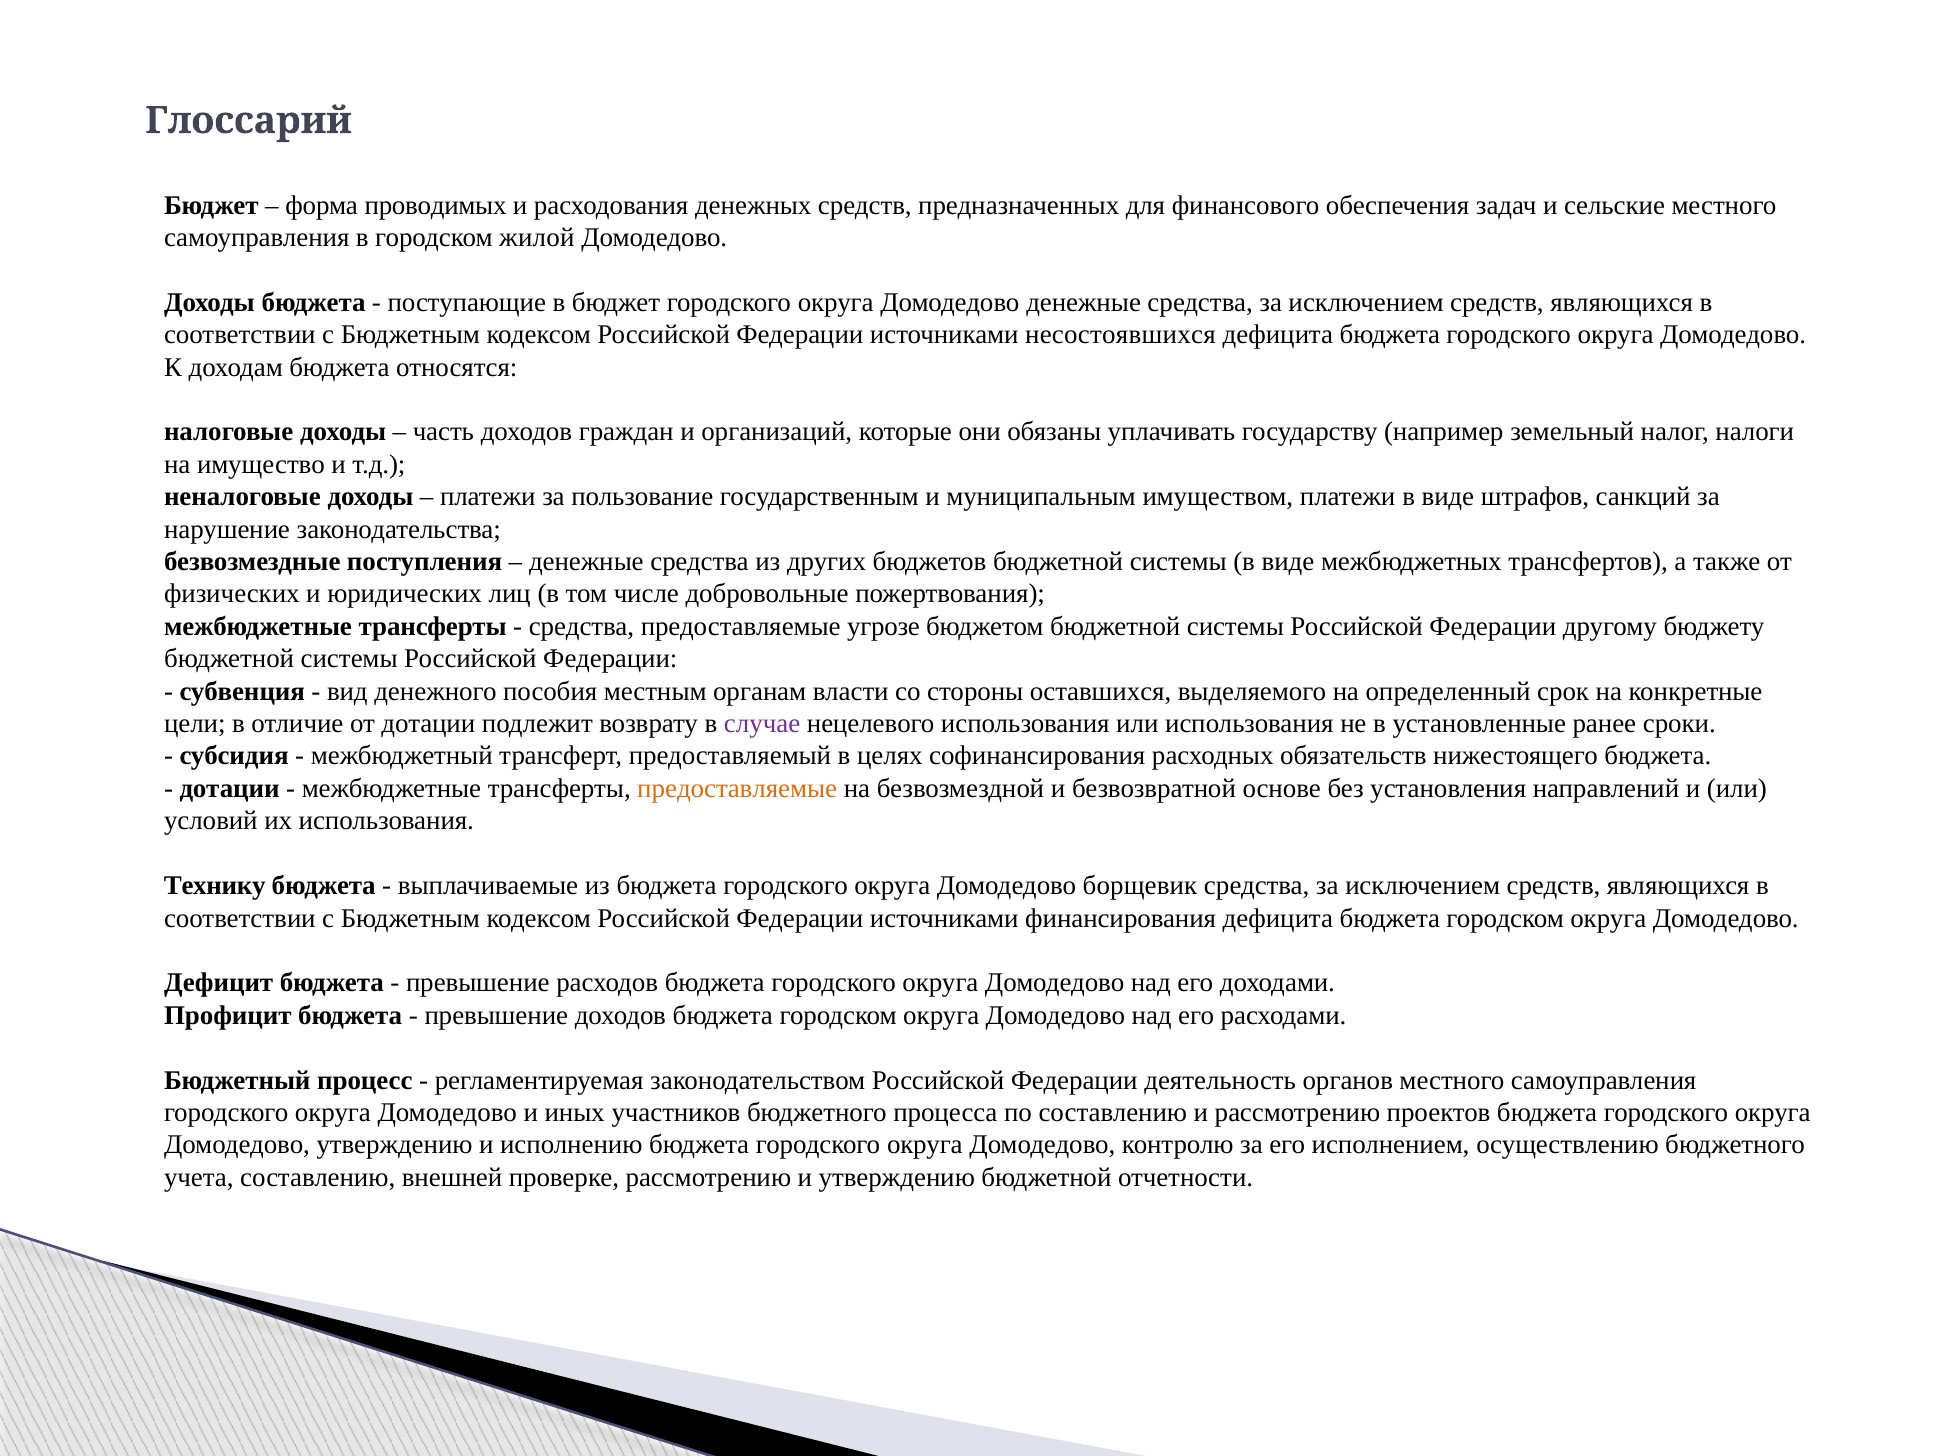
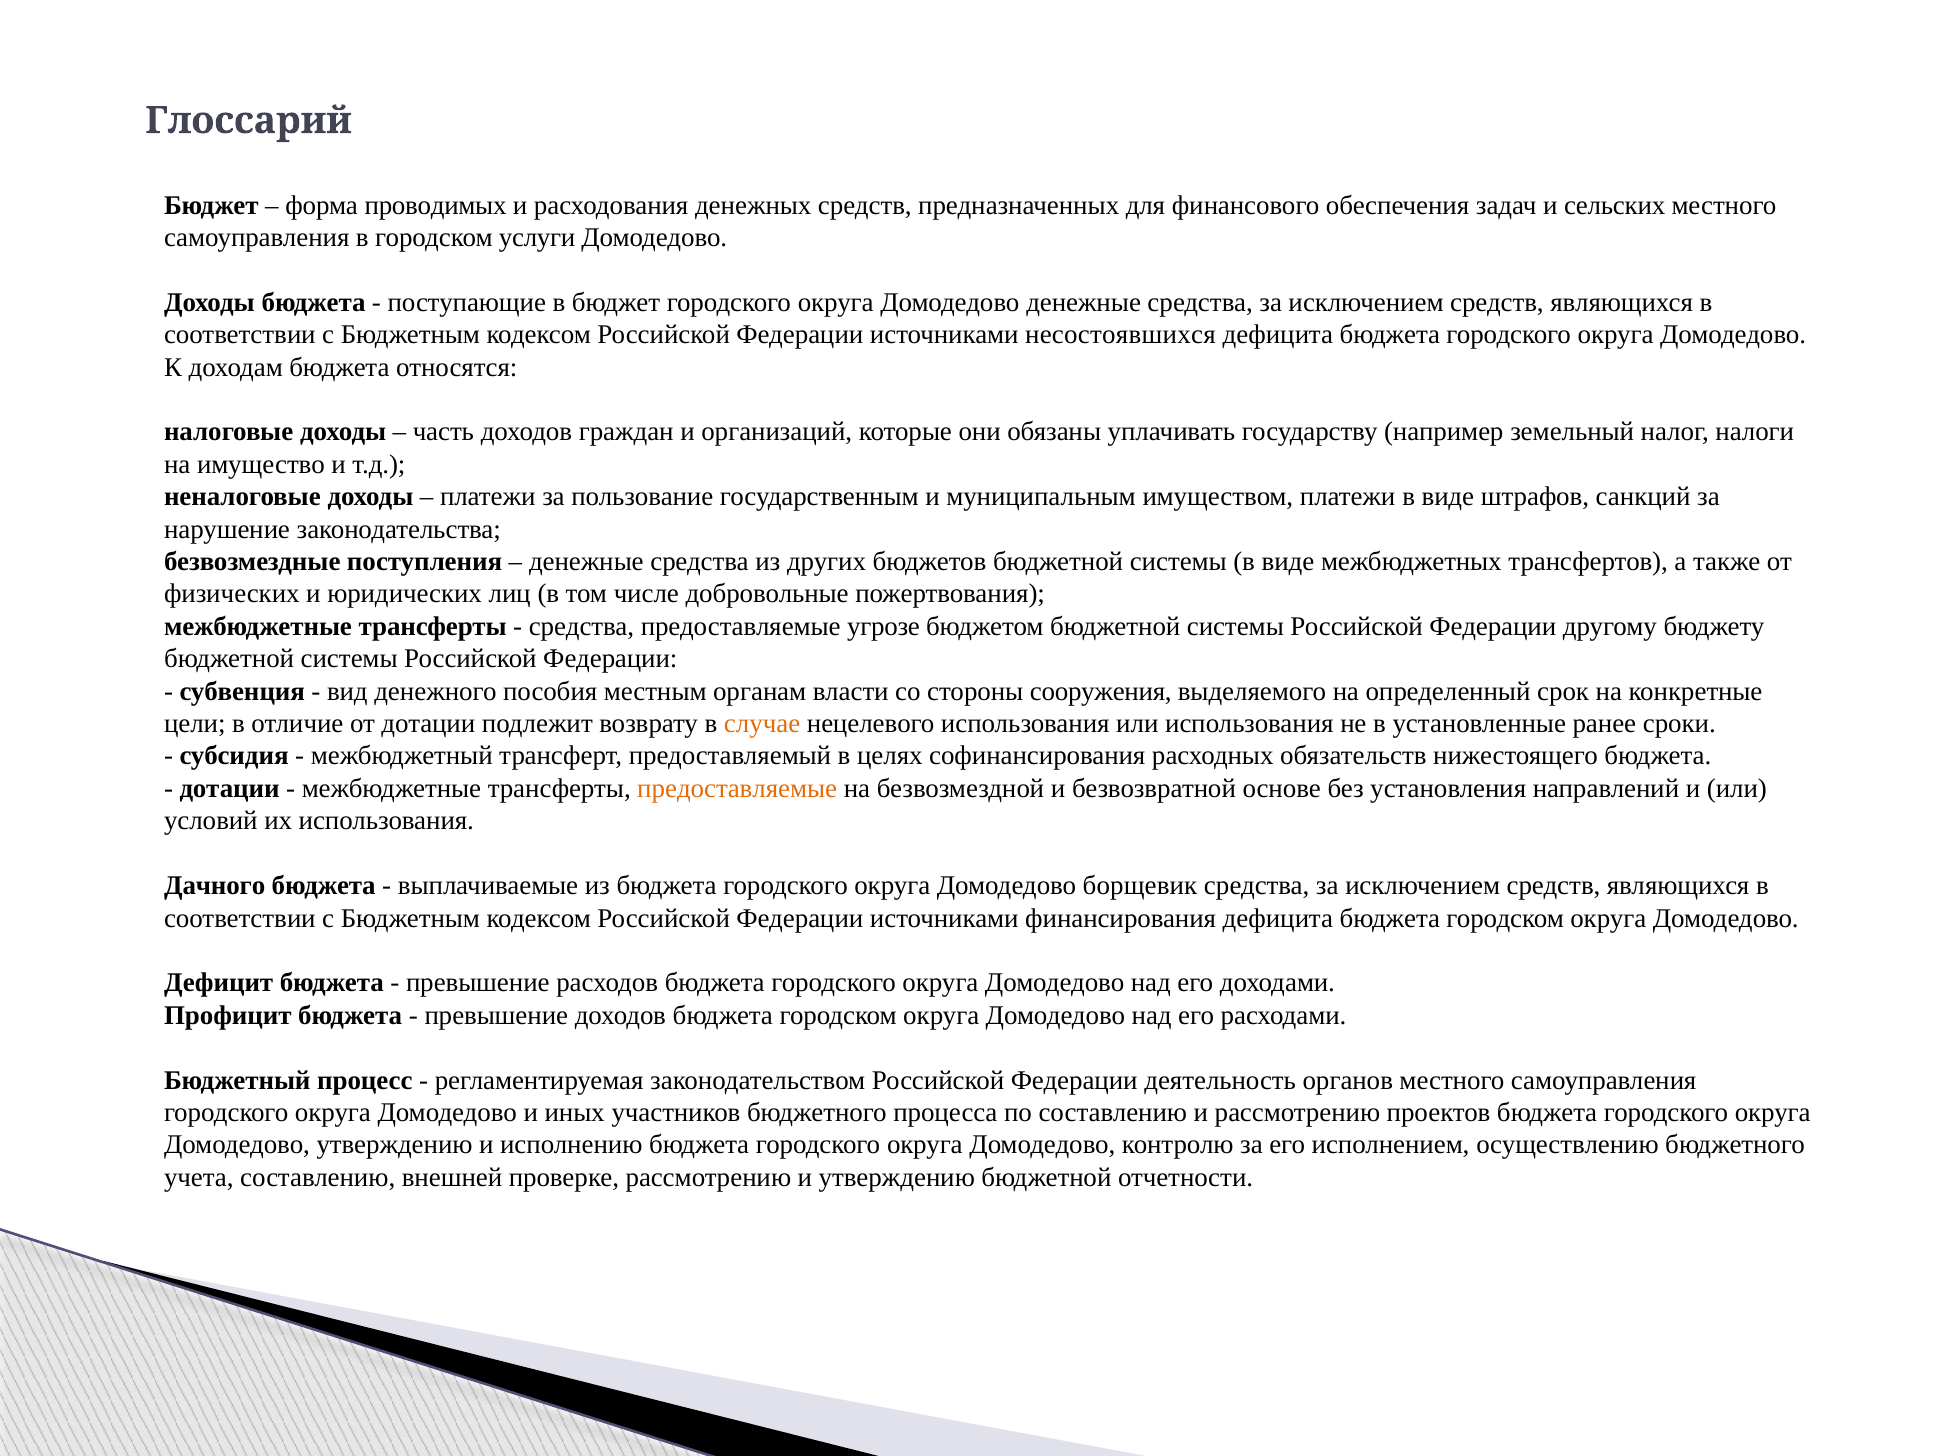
сельские: сельские -> сельских
жилой: жилой -> услуги
оставшихся: оставшихся -> сооружения
случае colour: purple -> orange
Технику: Технику -> Дачного
